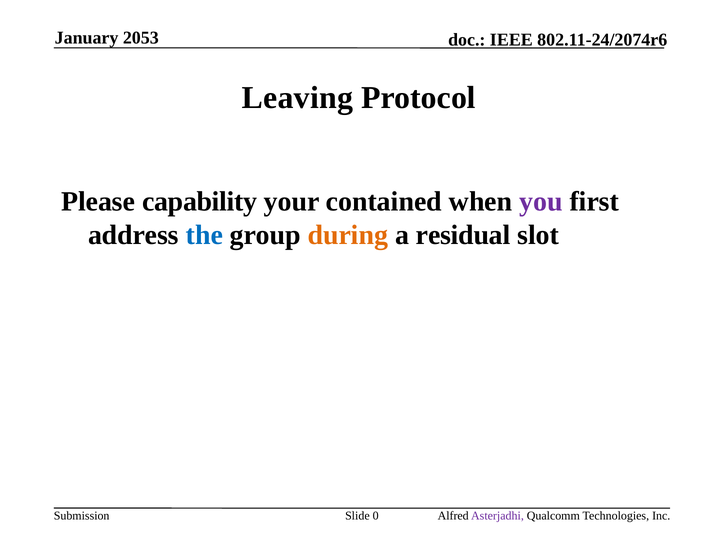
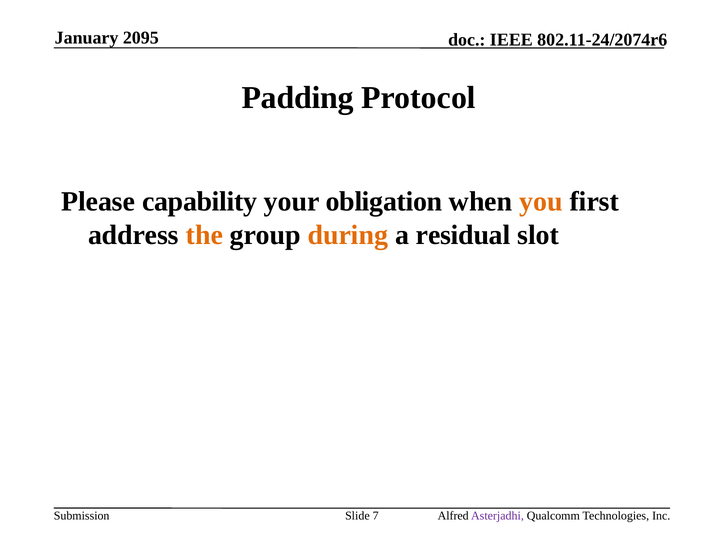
2053: 2053 -> 2095
Leaving: Leaving -> Padding
contained: contained -> obligation
you colour: purple -> orange
the colour: blue -> orange
0: 0 -> 7
